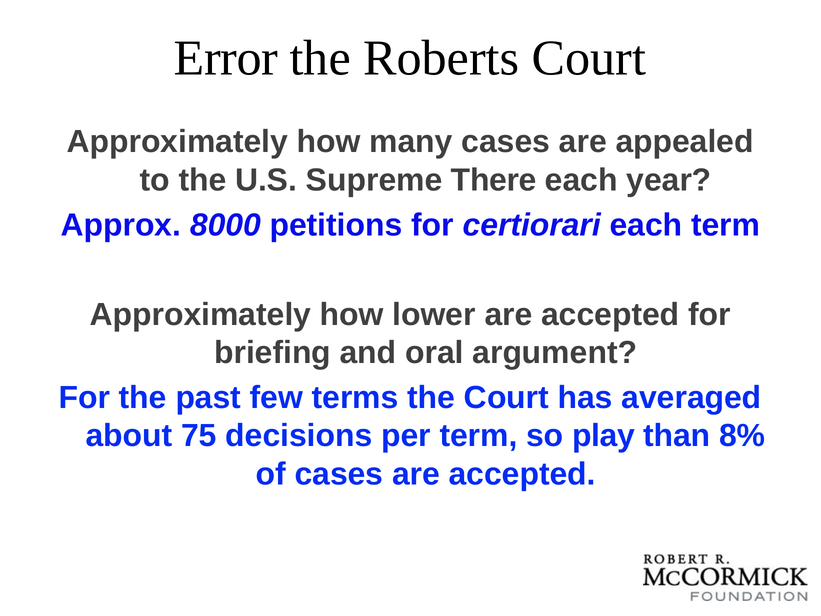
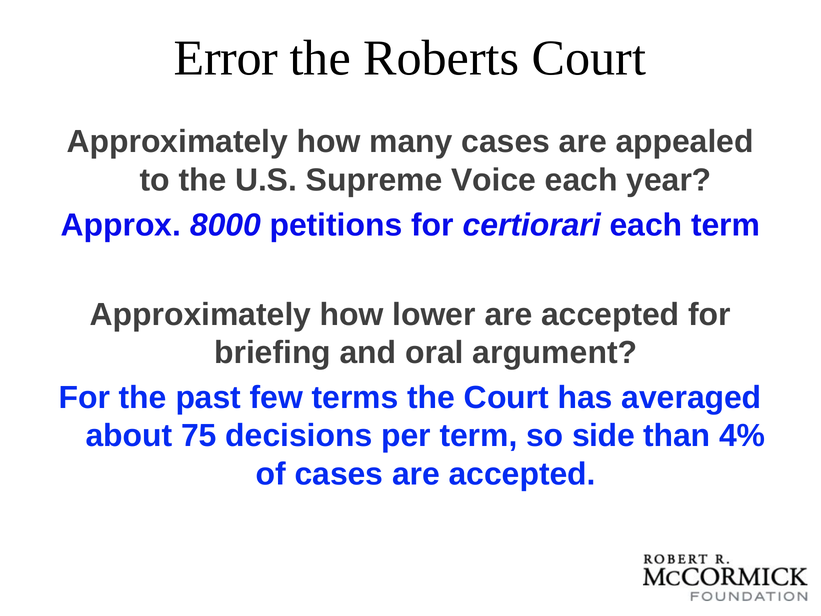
There: There -> Voice
play: play -> side
8%: 8% -> 4%
